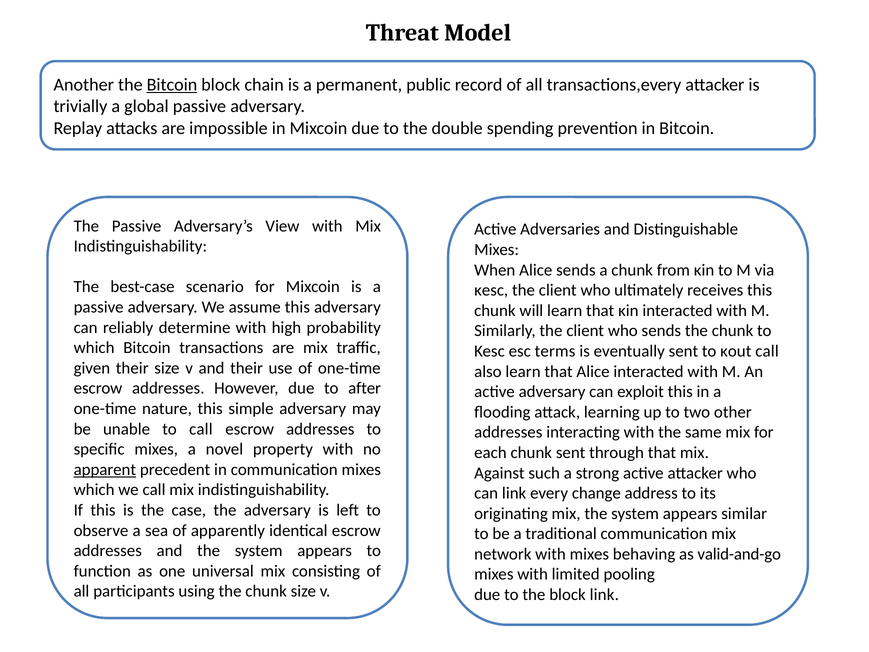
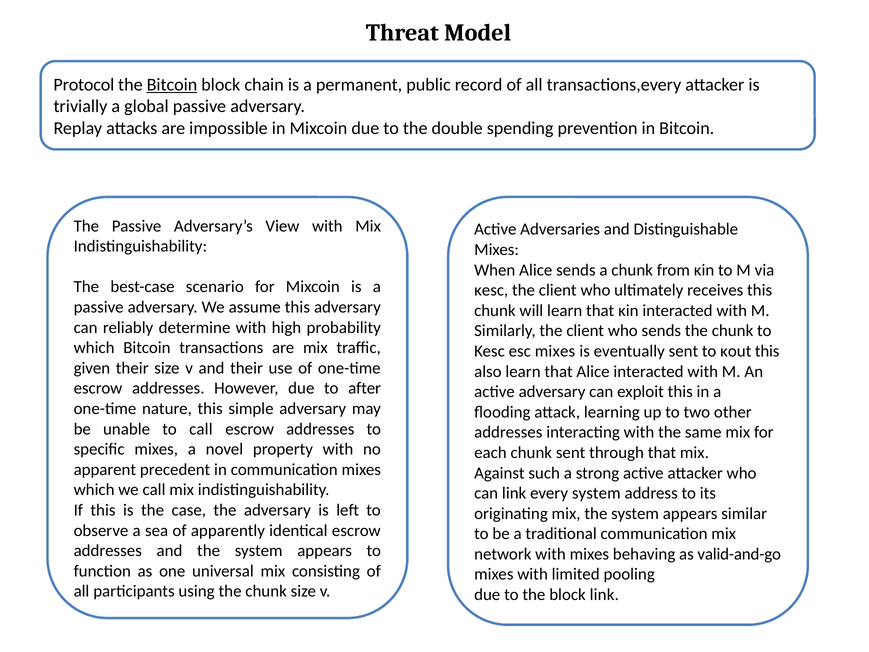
Another: Another -> Protocol
esc terms: terms -> mixes
κout call: call -> this
apparent underline: present -> none
every change: change -> system
